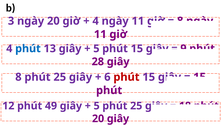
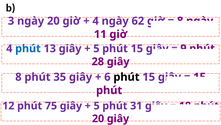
4 ngày 11: 11 -> 62
8 phút 25: 25 -> 35
phút at (126, 77) colour: red -> black
49: 49 -> 75
5 phút 25: 25 -> 31
